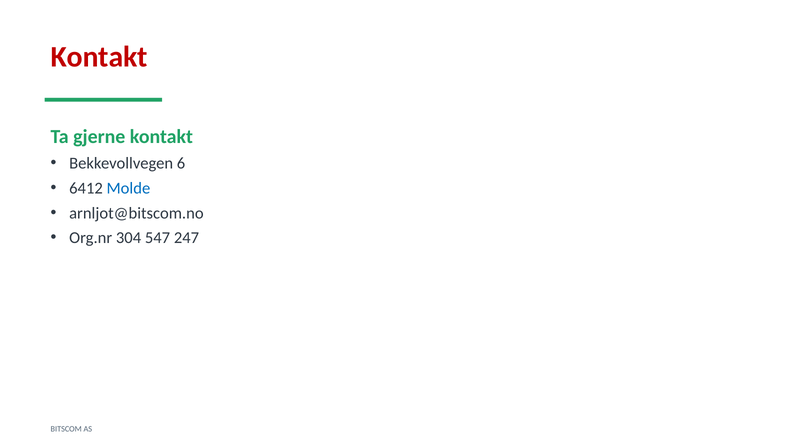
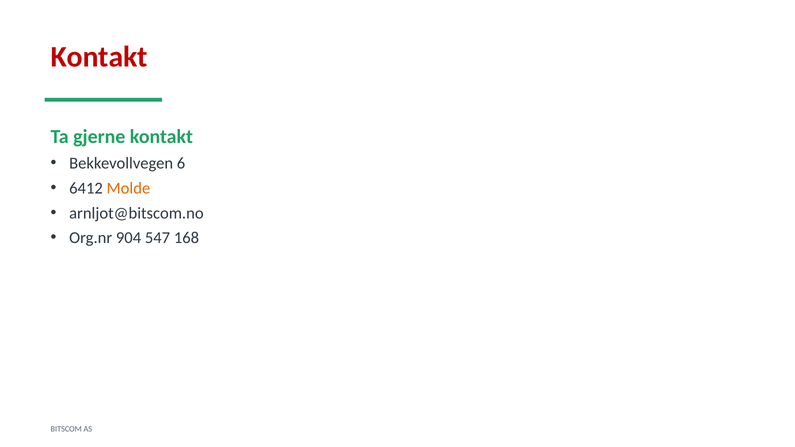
Molde colour: blue -> orange
304: 304 -> 904
247: 247 -> 168
